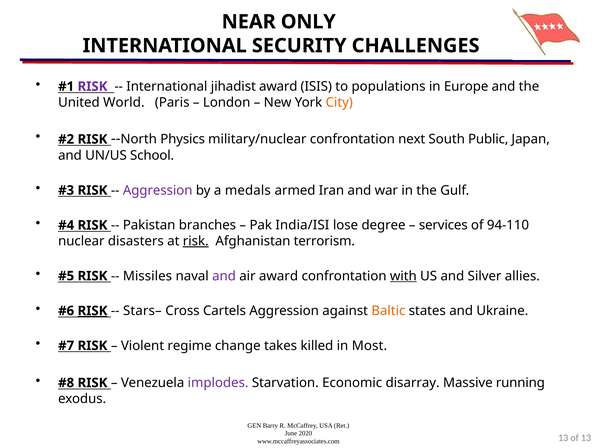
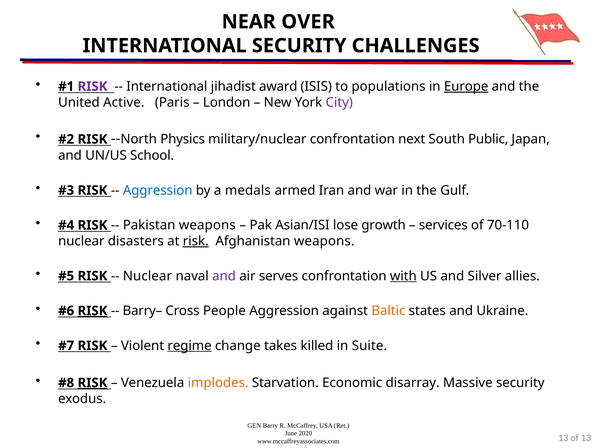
ONLY: ONLY -> OVER
Europe underline: none -> present
World: World -> Active
City colour: orange -> purple
Aggression at (158, 190) colour: purple -> blue
Pakistan branches: branches -> weapons
India/ISI: India/ISI -> Asian/ISI
degree: degree -> growth
94-110: 94-110 -> 70-110
Afghanistan terrorism: terrorism -> weapons
Missiles at (147, 276): Missiles -> Nuclear
air award: award -> serves
Stars–: Stars– -> Barry–
Cartels: Cartels -> People
regime underline: none -> present
Most: Most -> Suite
RISK at (93, 383) underline: none -> present
implodes colour: purple -> orange
Massive running: running -> security
